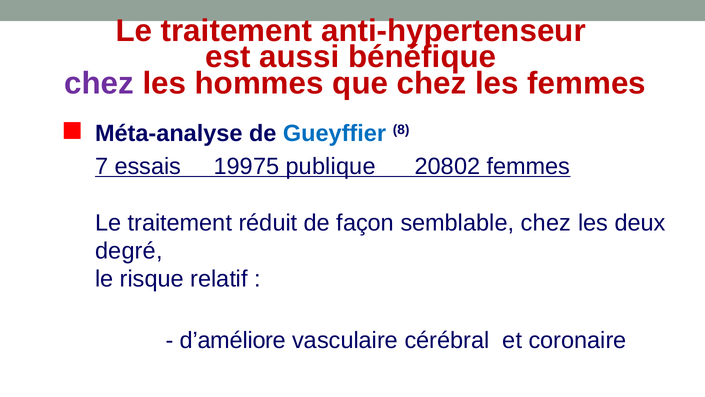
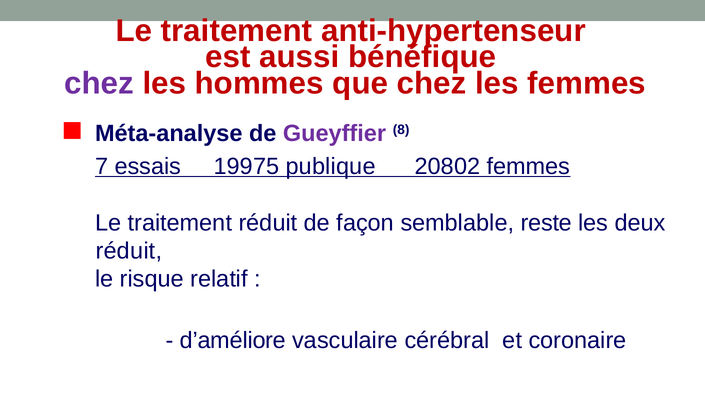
Gueyffier colour: blue -> purple
semblable chez: chez -> reste
degré at (129, 251): degré -> réduit
